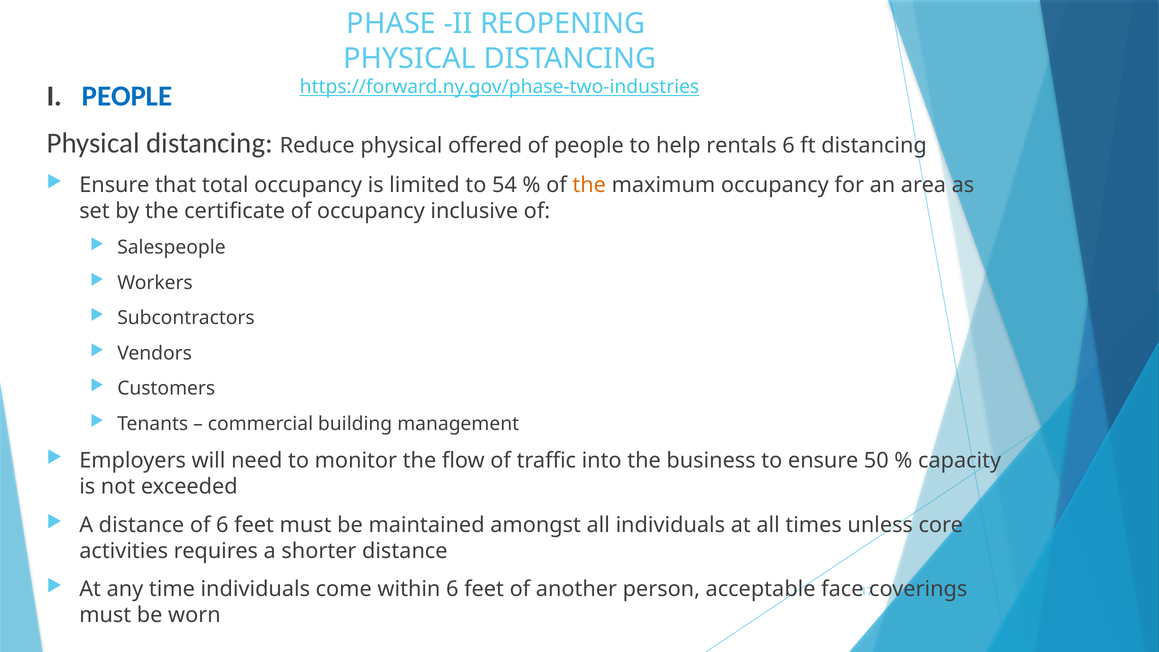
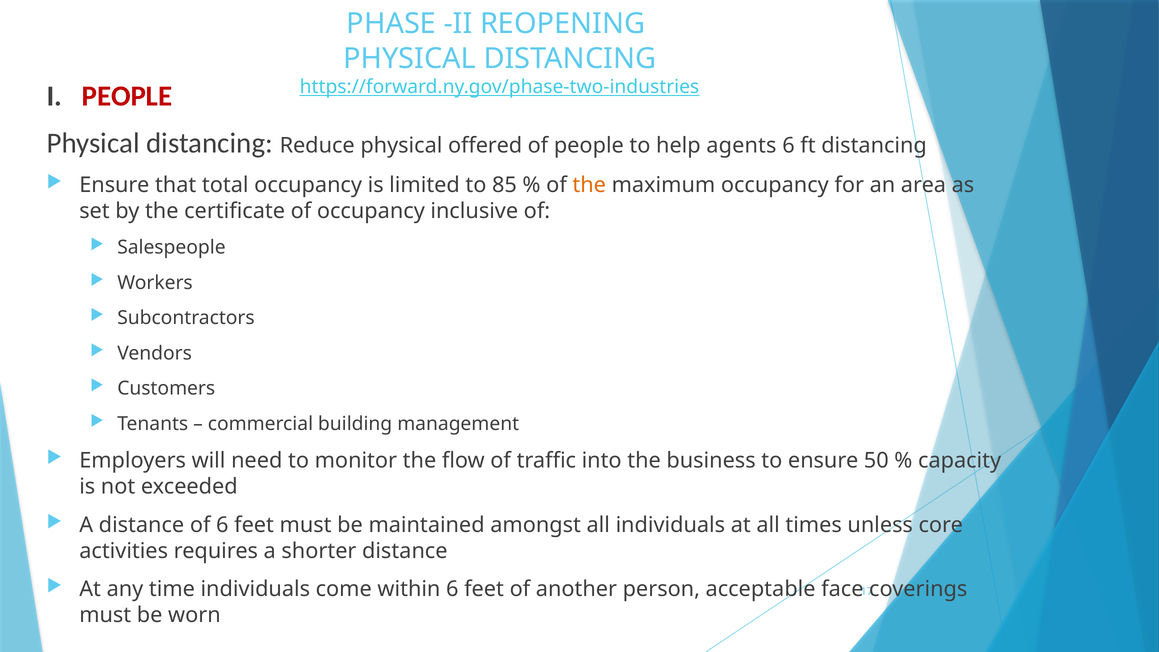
PEOPLE at (127, 96) colour: blue -> red
rentals: rentals -> agents
54: 54 -> 85
